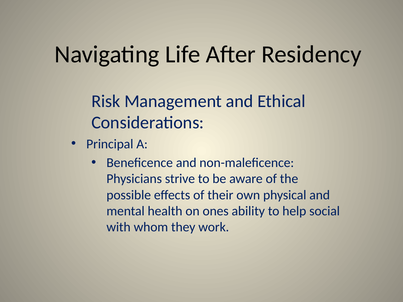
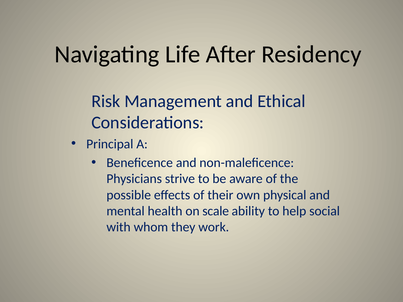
ones: ones -> scale
